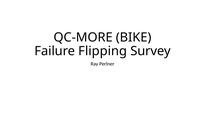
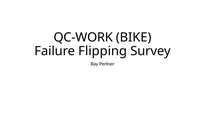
QC-MORE: QC-MORE -> QC-WORK
